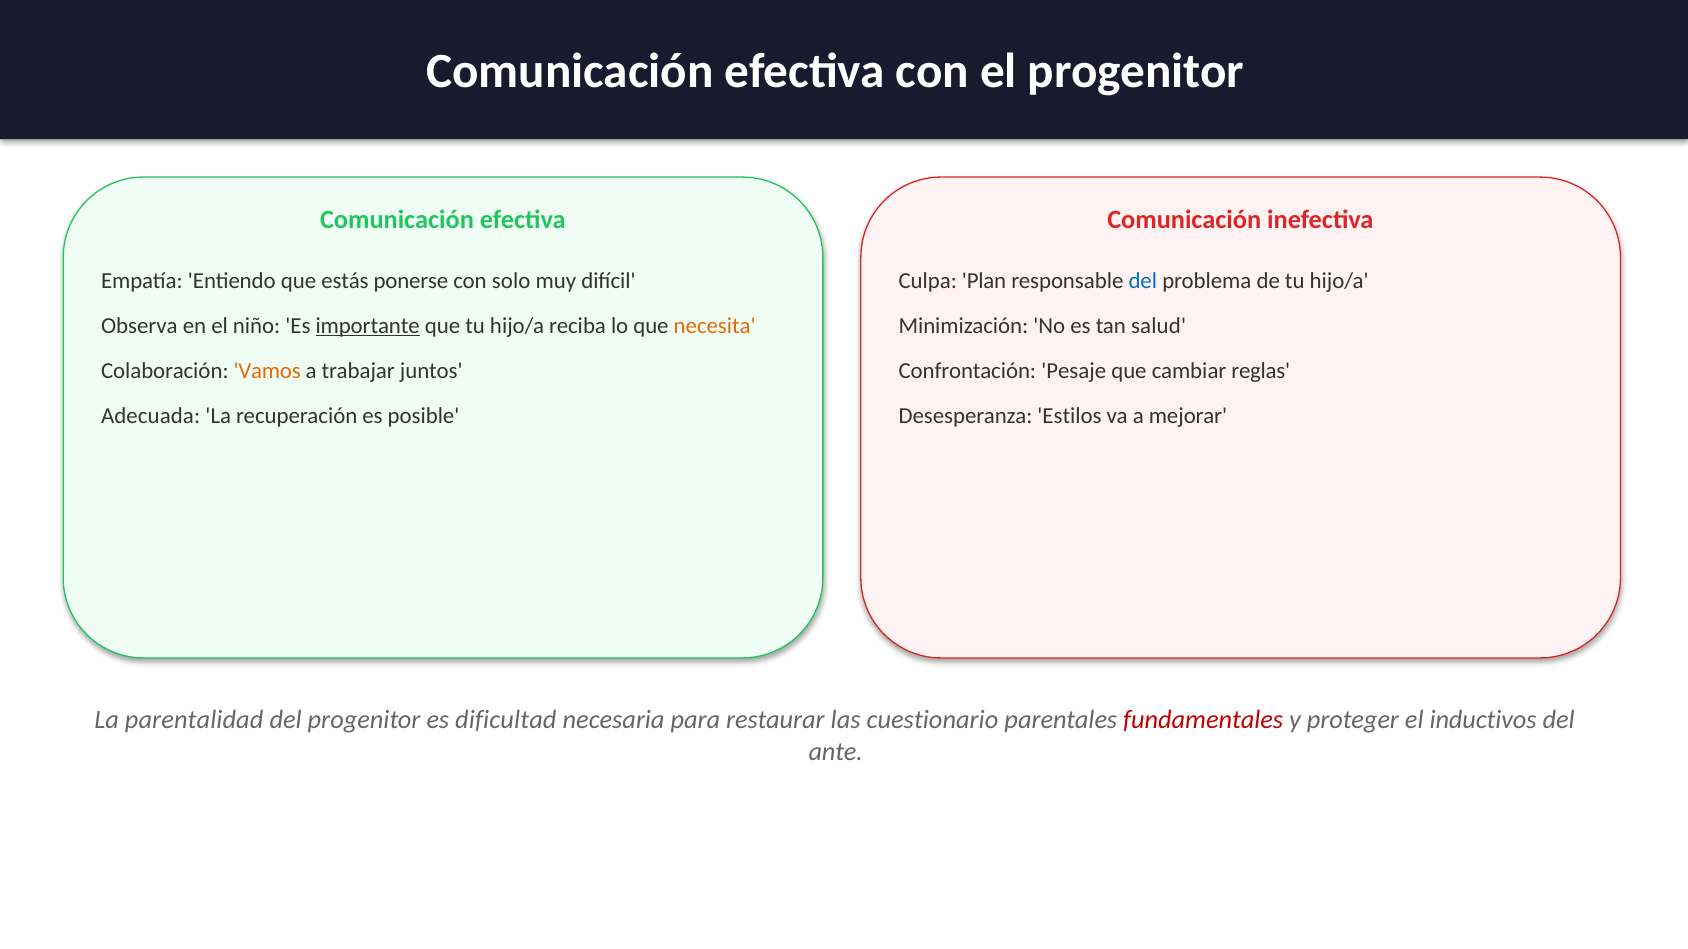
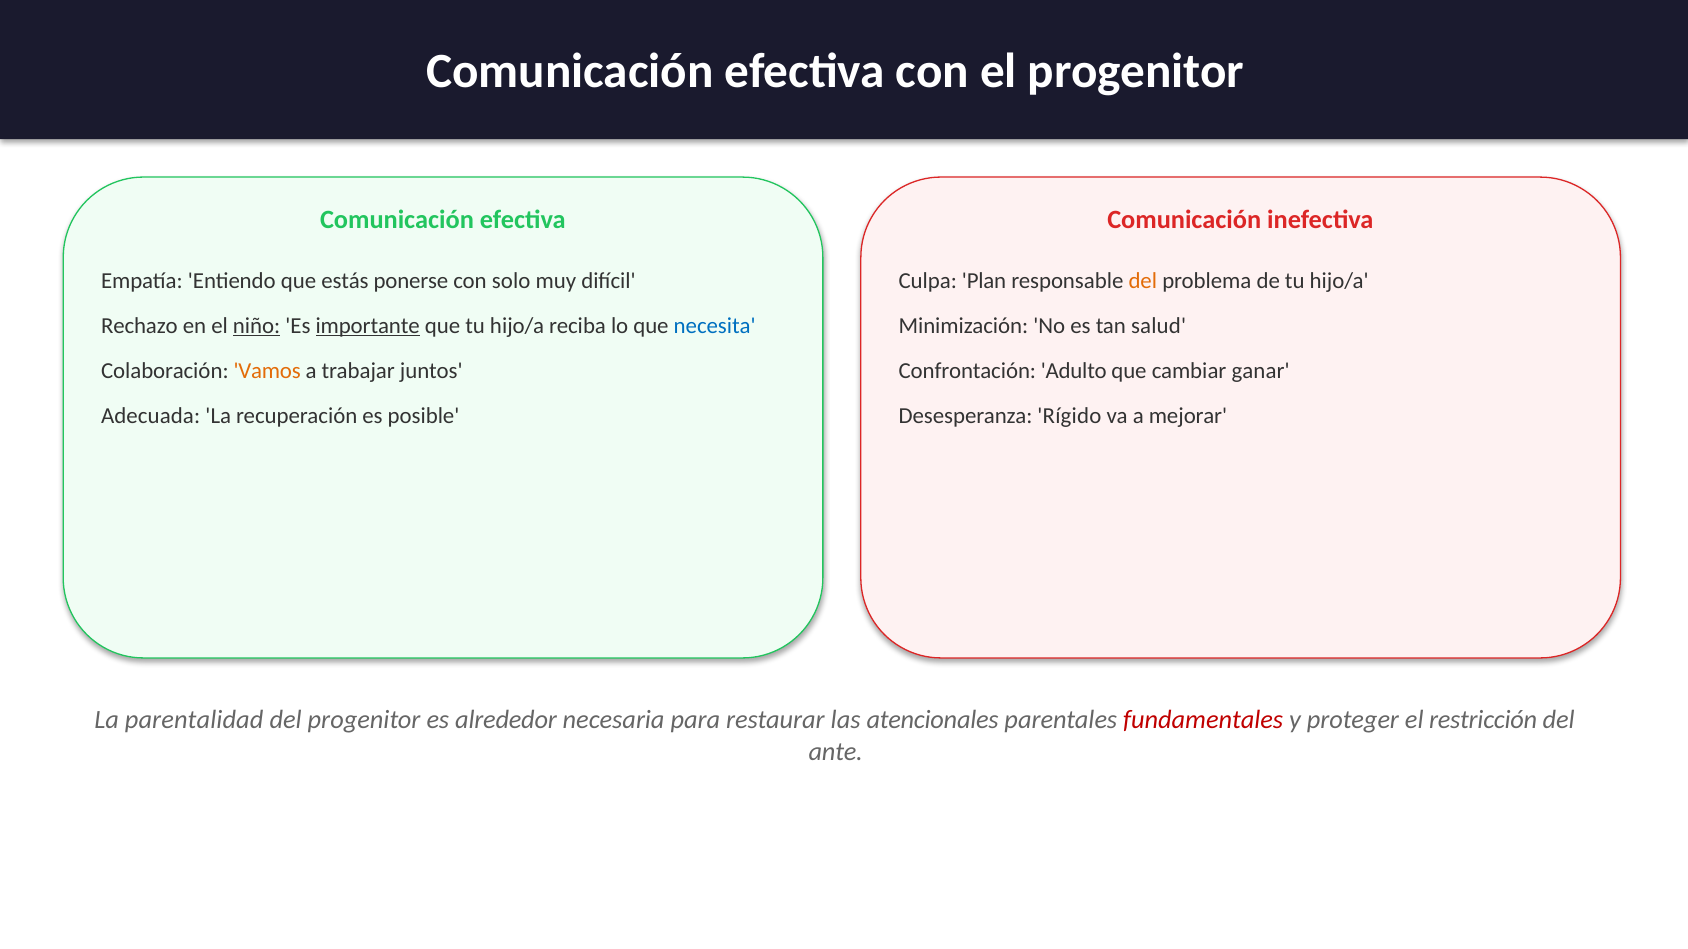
del at (1143, 281) colour: blue -> orange
Observa: Observa -> Rechazo
niño underline: none -> present
necesita colour: orange -> blue
Pesaje: Pesaje -> Adulto
reglas: reglas -> ganar
Estilos: Estilos -> Rígido
dificultad: dificultad -> alrededor
cuestionario: cuestionario -> atencionales
inductivos: inductivos -> restricción
